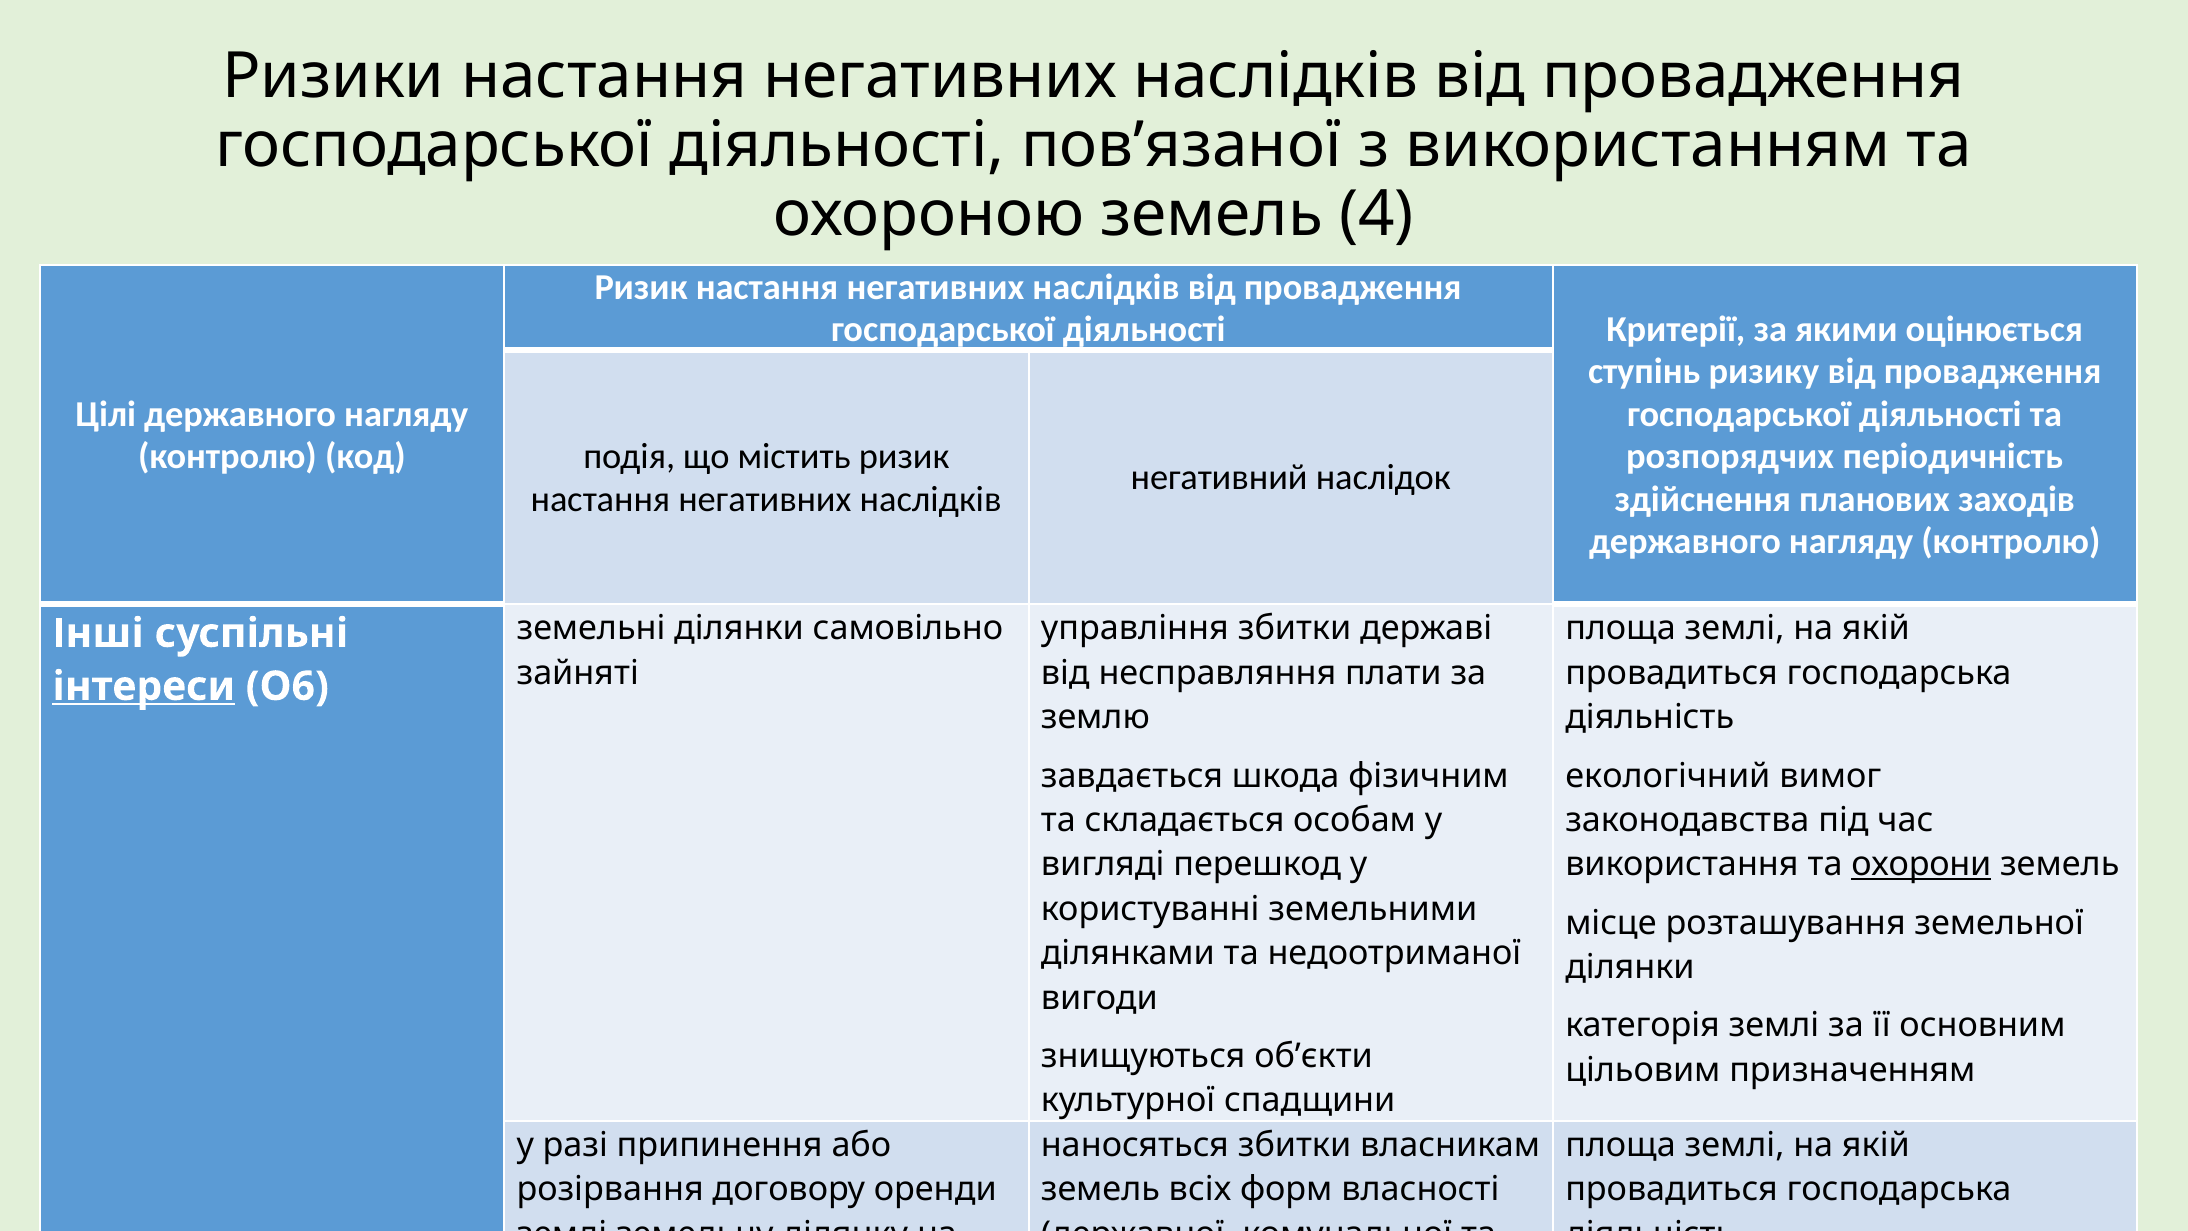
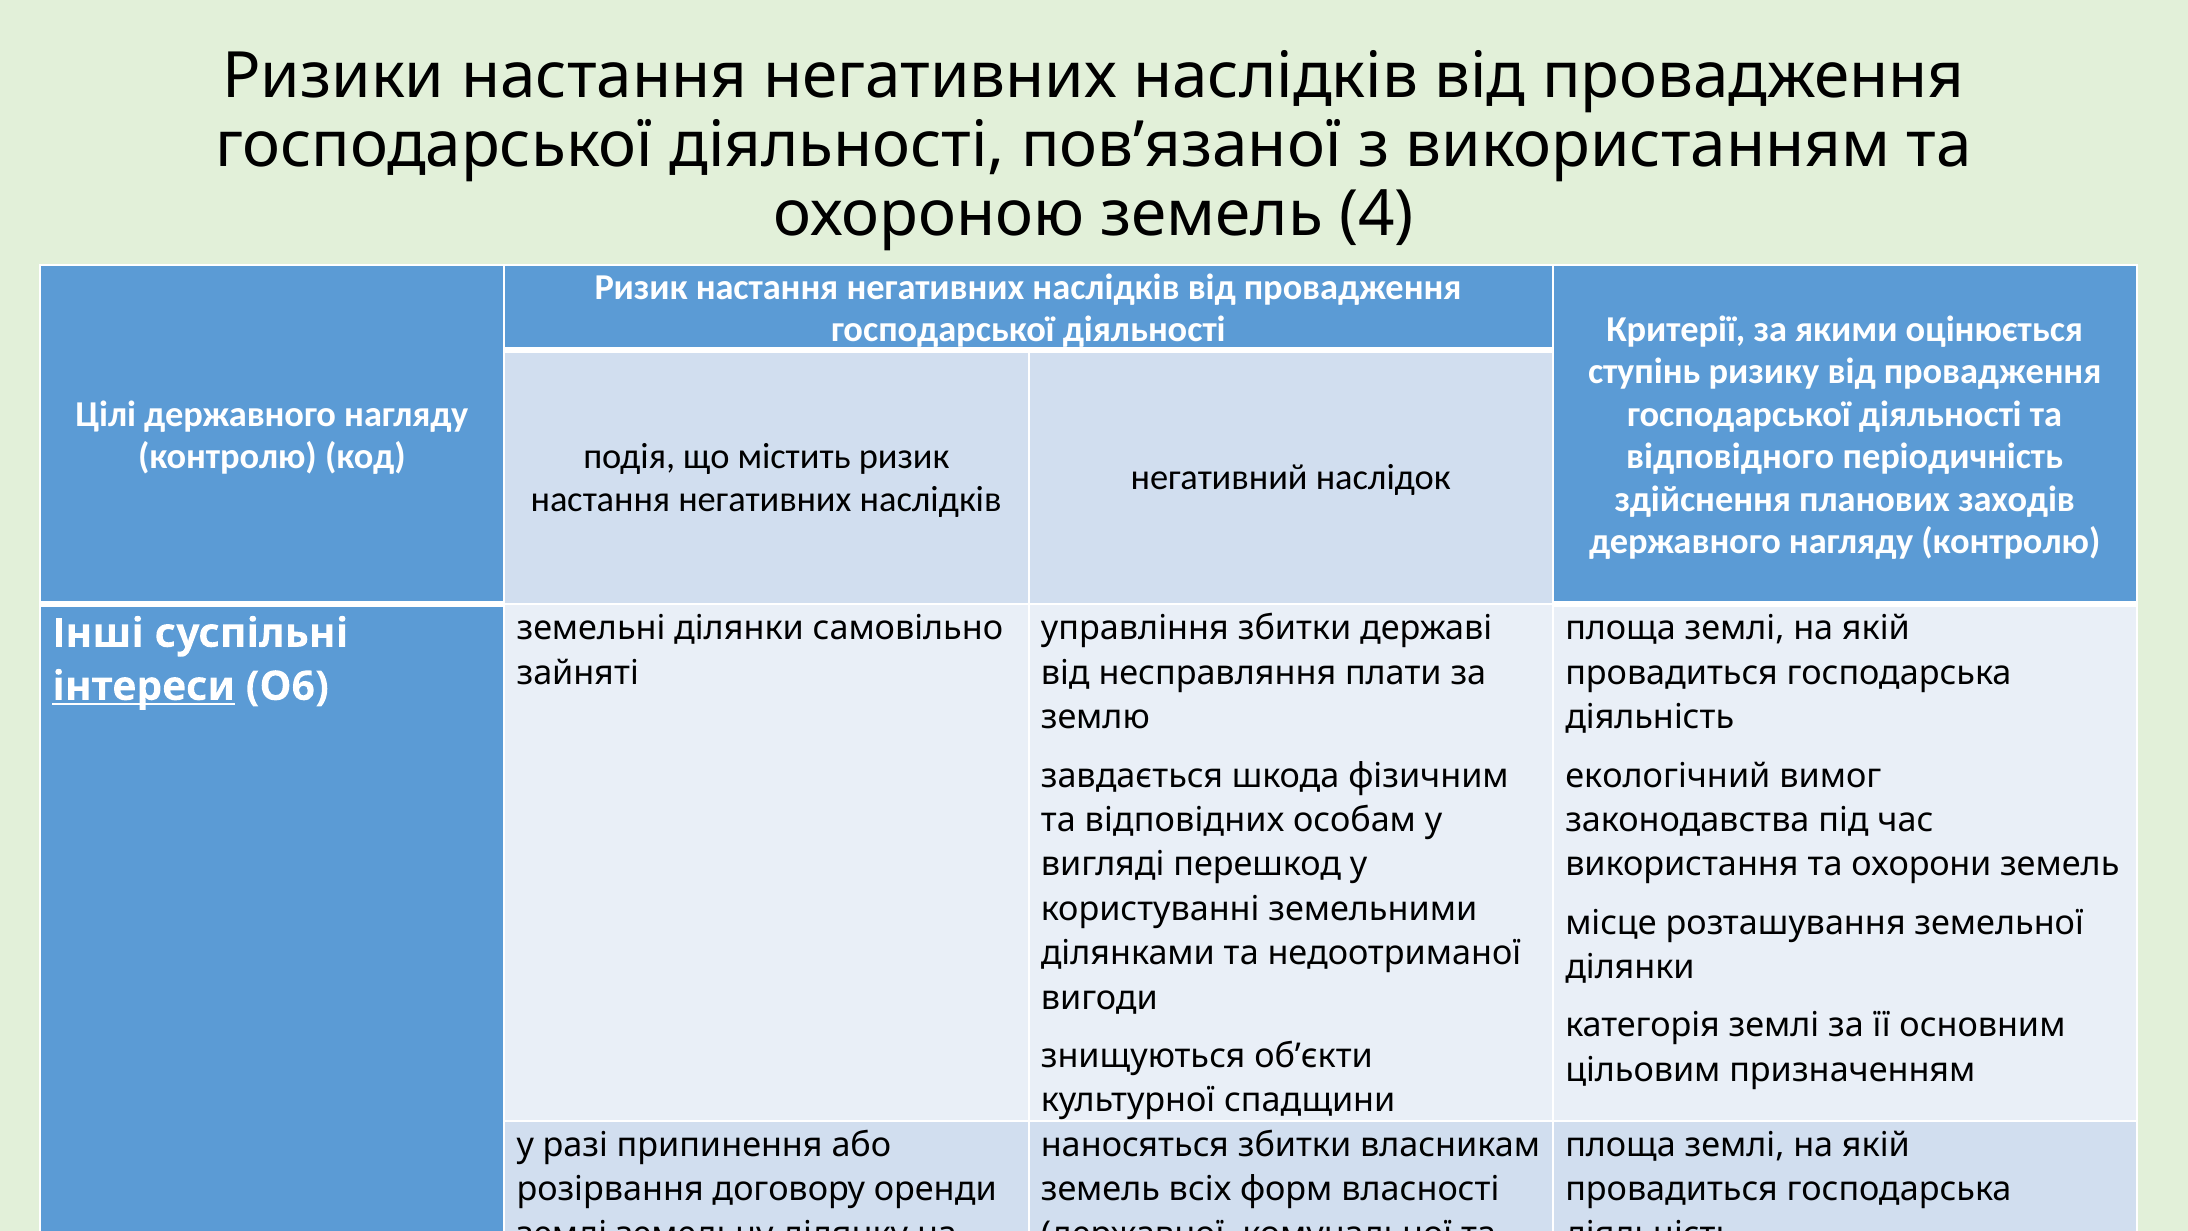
розпорядчих: розпорядчих -> відповідного
складається: складається -> відповідних
охорони at (1921, 865) underline: present -> none
